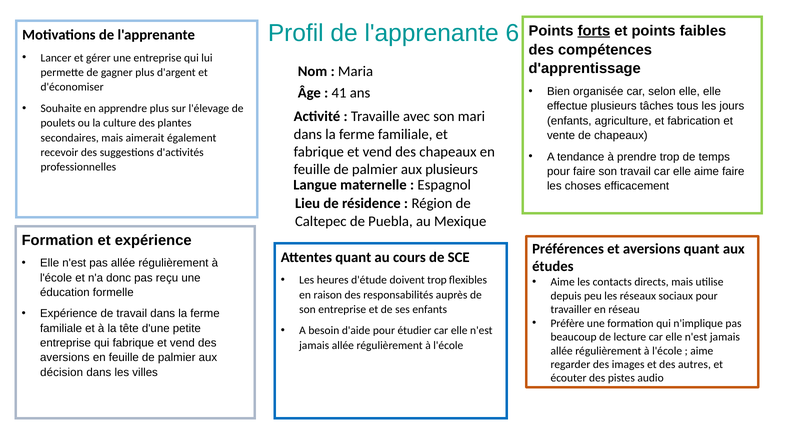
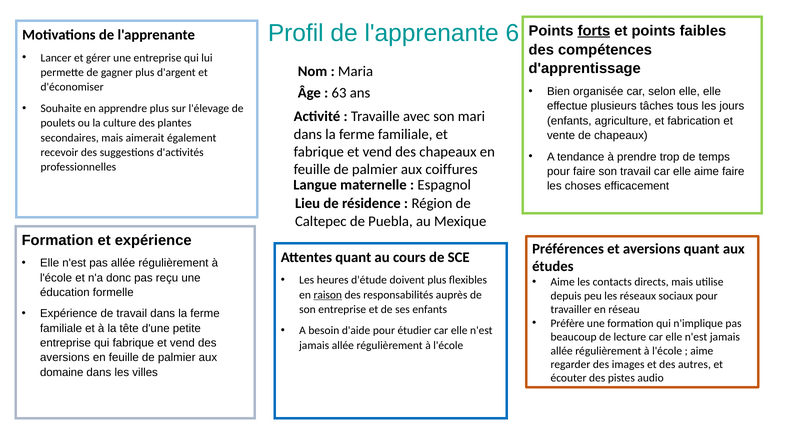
41: 41 -> 63
aux plusieurs: plusieurs -> coiffures
doivent trop: trop -> plus
raison underline: none -> present
décision: décision -> domaine
